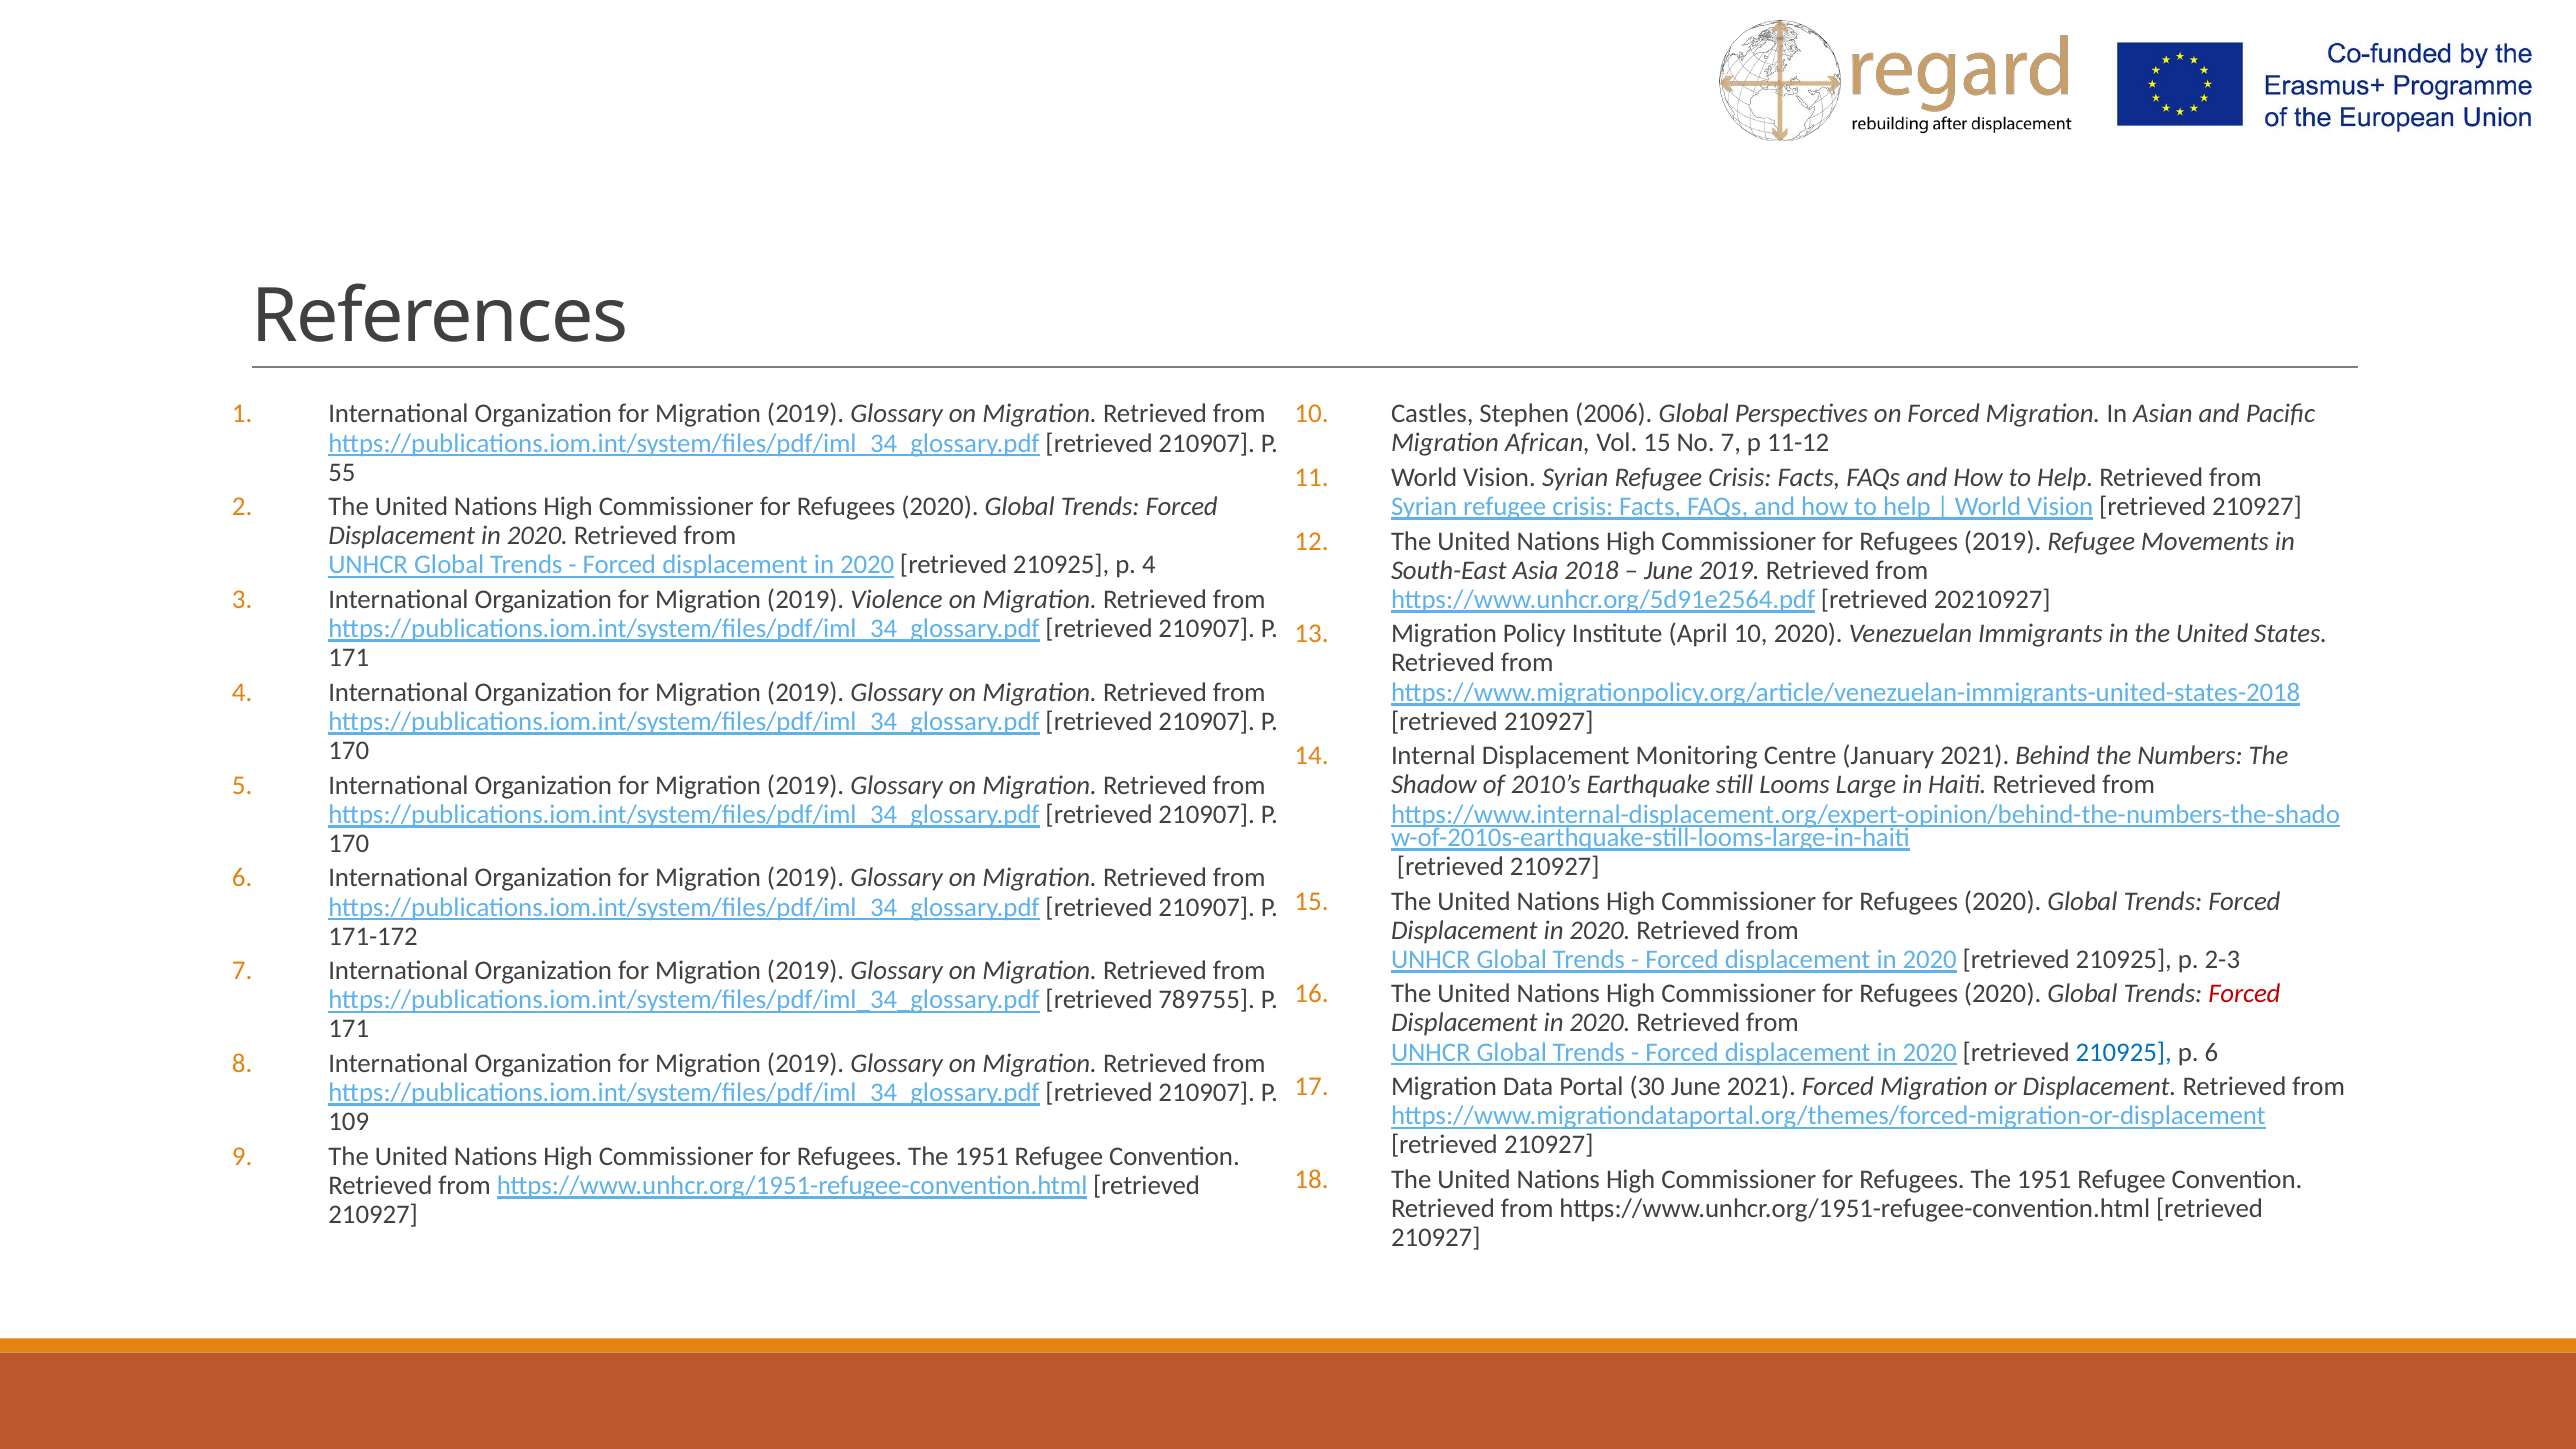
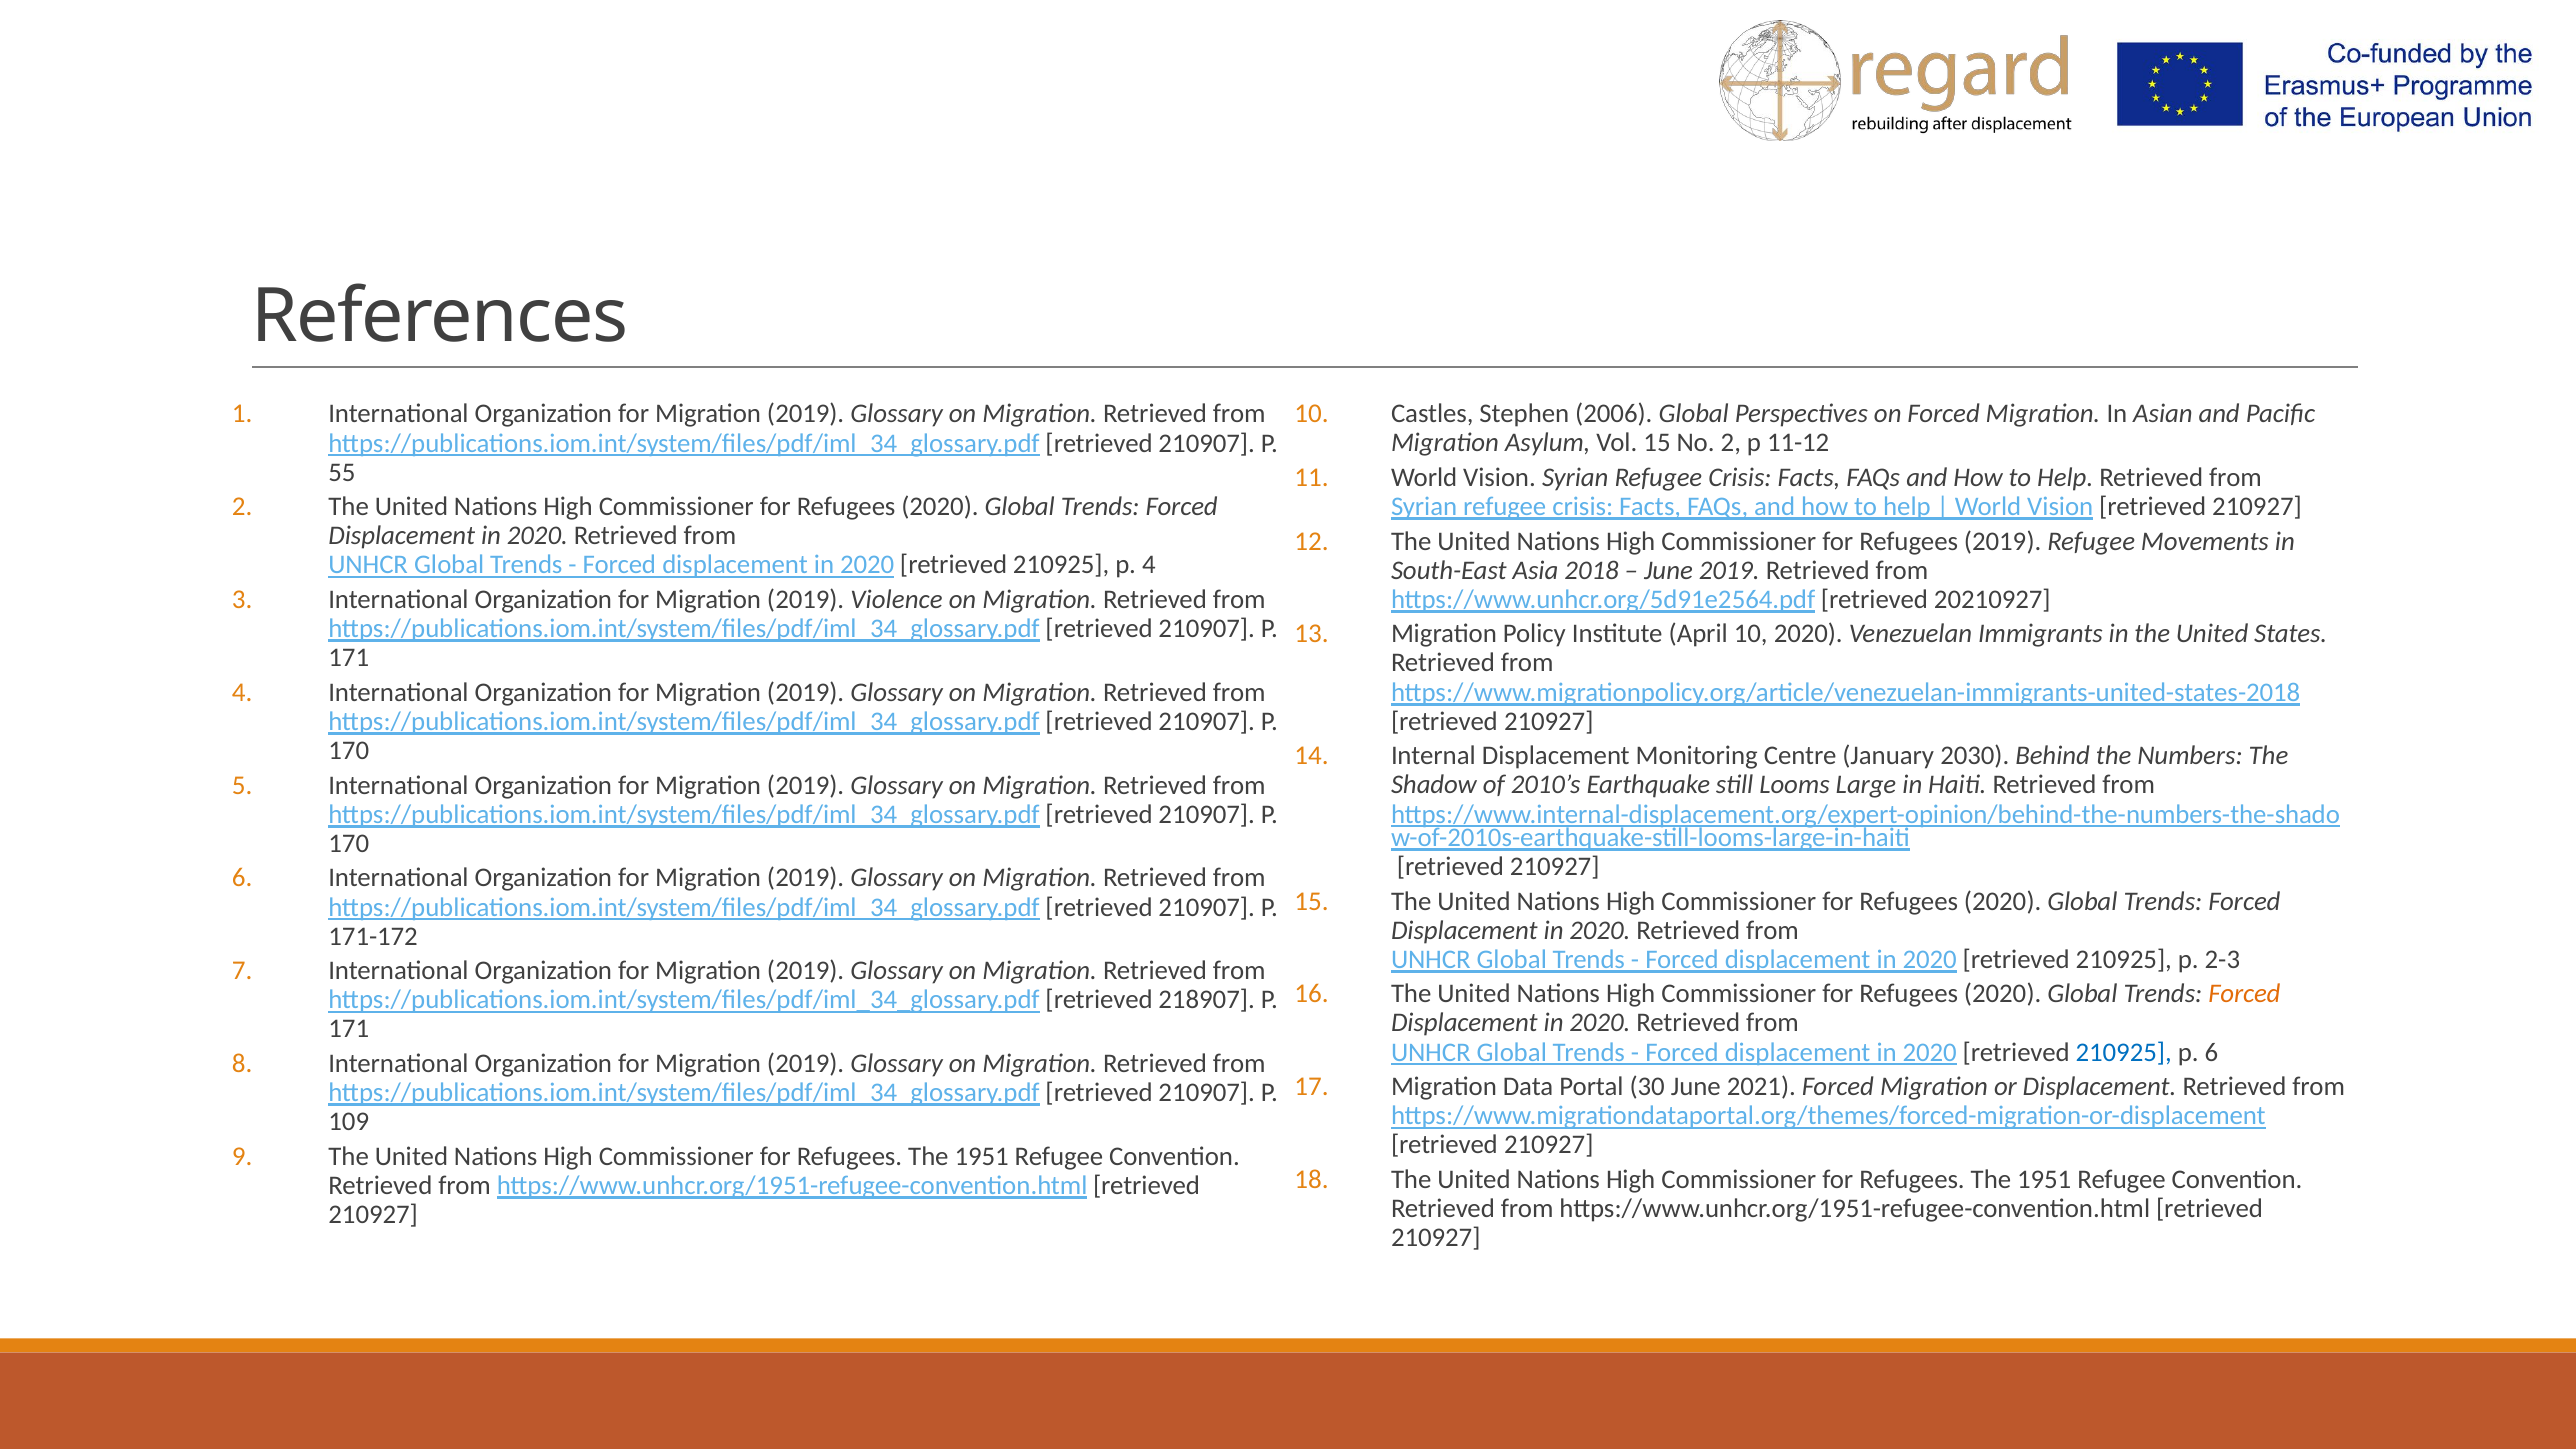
African: African -> Asylum
No 7: 7 -> 2
January 2021: 2021 -> 2030
Forced at (2244, 994) colour: red -> orange
789755: 789755 -> 218907
